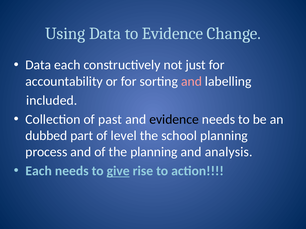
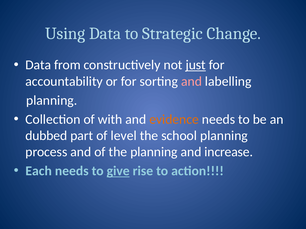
to Evidence: Evidence -> Strategic
Data each: each -> from
just underline: none -> present
included at (52, 101): included -> planning
past: past -> with
evidence at (174, 120) colour: black -> orange
analysis: analysis -> increase
